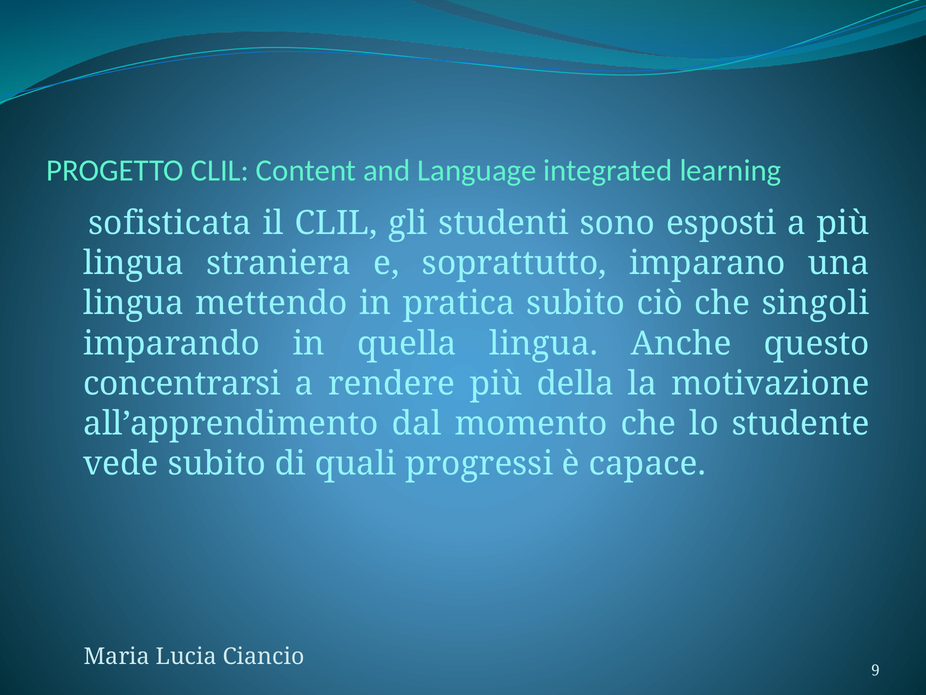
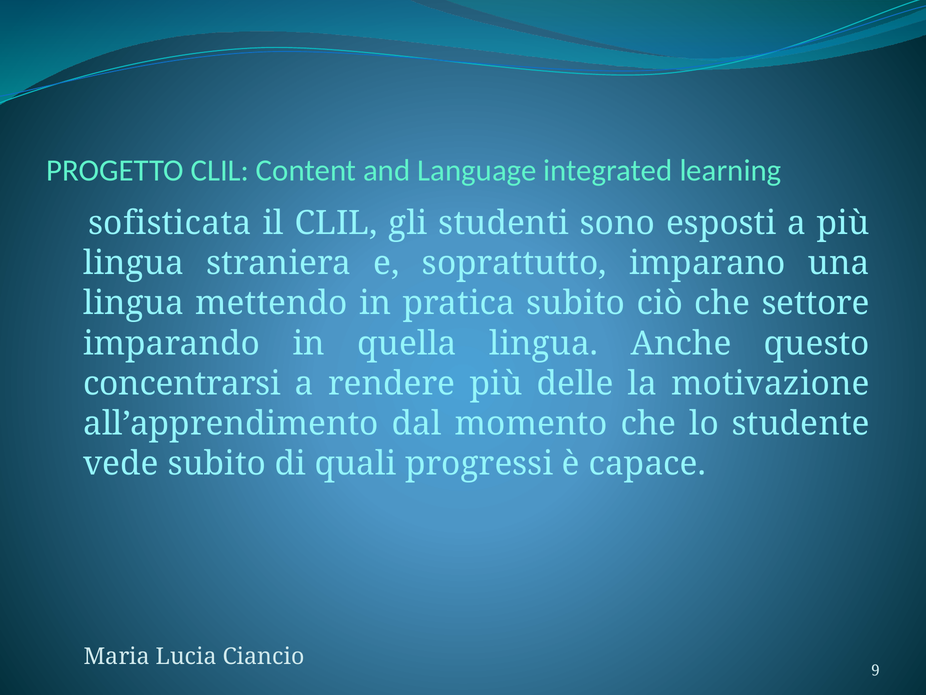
singoli: singoli -> settore
della: della -> delle
